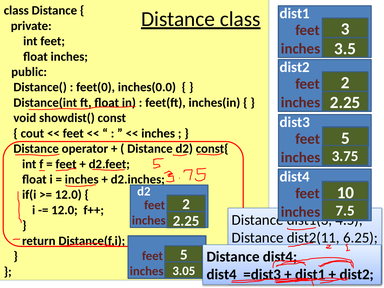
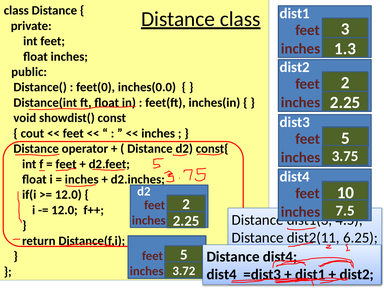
3.5: 3.5 -> 1.3
3.05: 3.05 -> 3.72
